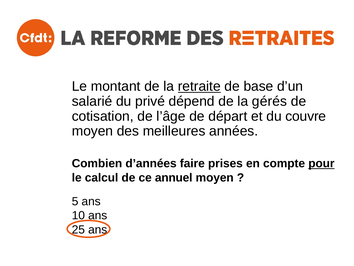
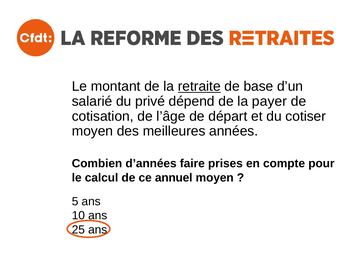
gérés: gérés -> payer
couvre: couvre -> cotiser
pour underline: present -> none
